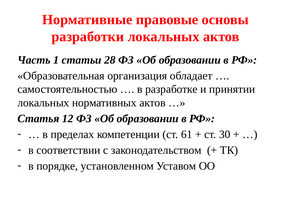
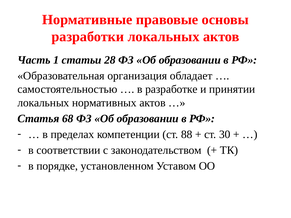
12: 12 -> 68
61: 61 -> 88
